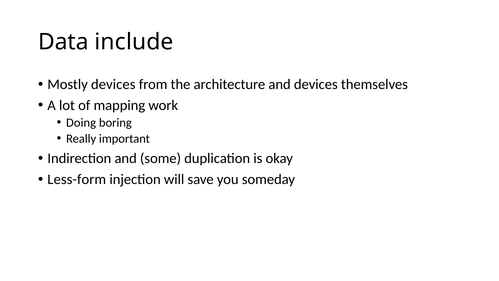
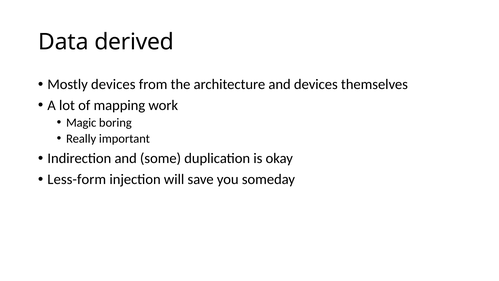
include: include -> derived
Doing: Doing -> Magic
